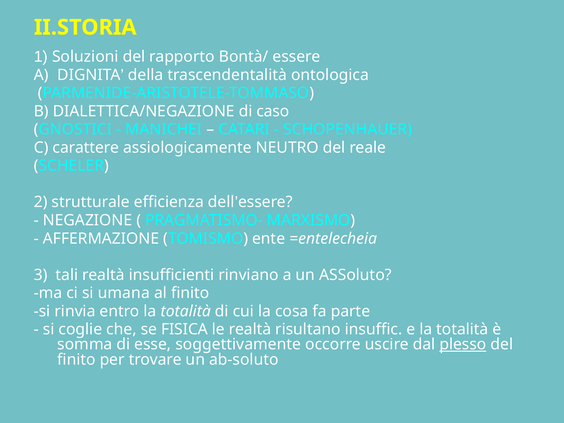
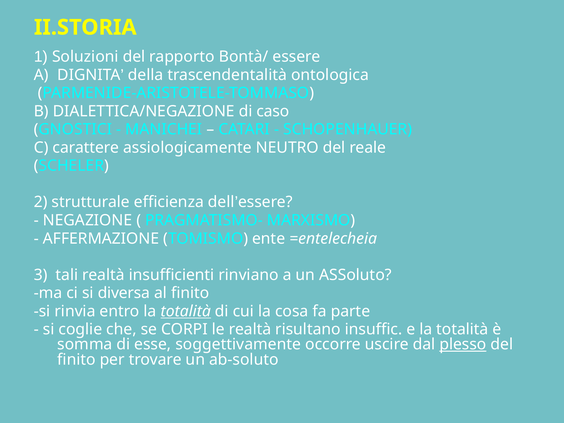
umana: umana -> diversa
totalità at (186, 311) underline: none -> present
FISICA: FISICA -> CORPI
